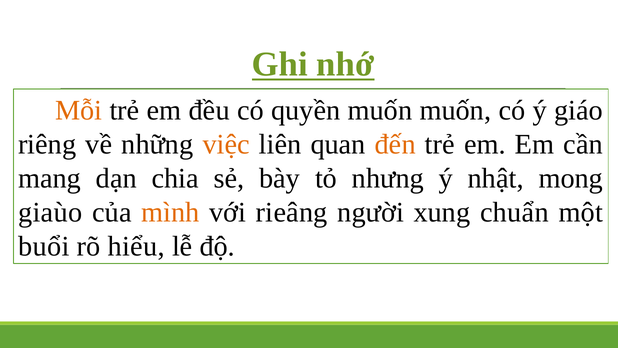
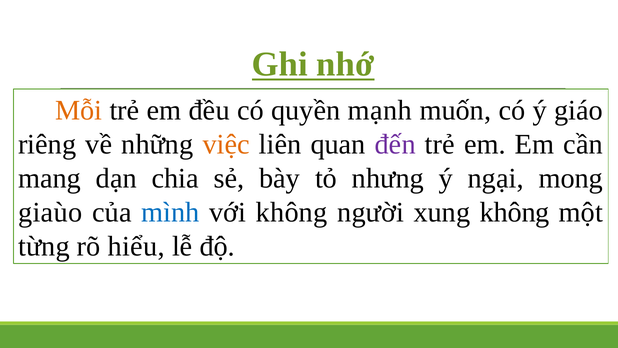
quyền muốn: muốn -> mạnh
đến colour: orange -> purple
nhật: nhật -> ngại
mình colour: orange -> blue
với rieâng: rieâng -> không
xung chuẩn: chuẩn -> không
buổi: buổi -> từng
